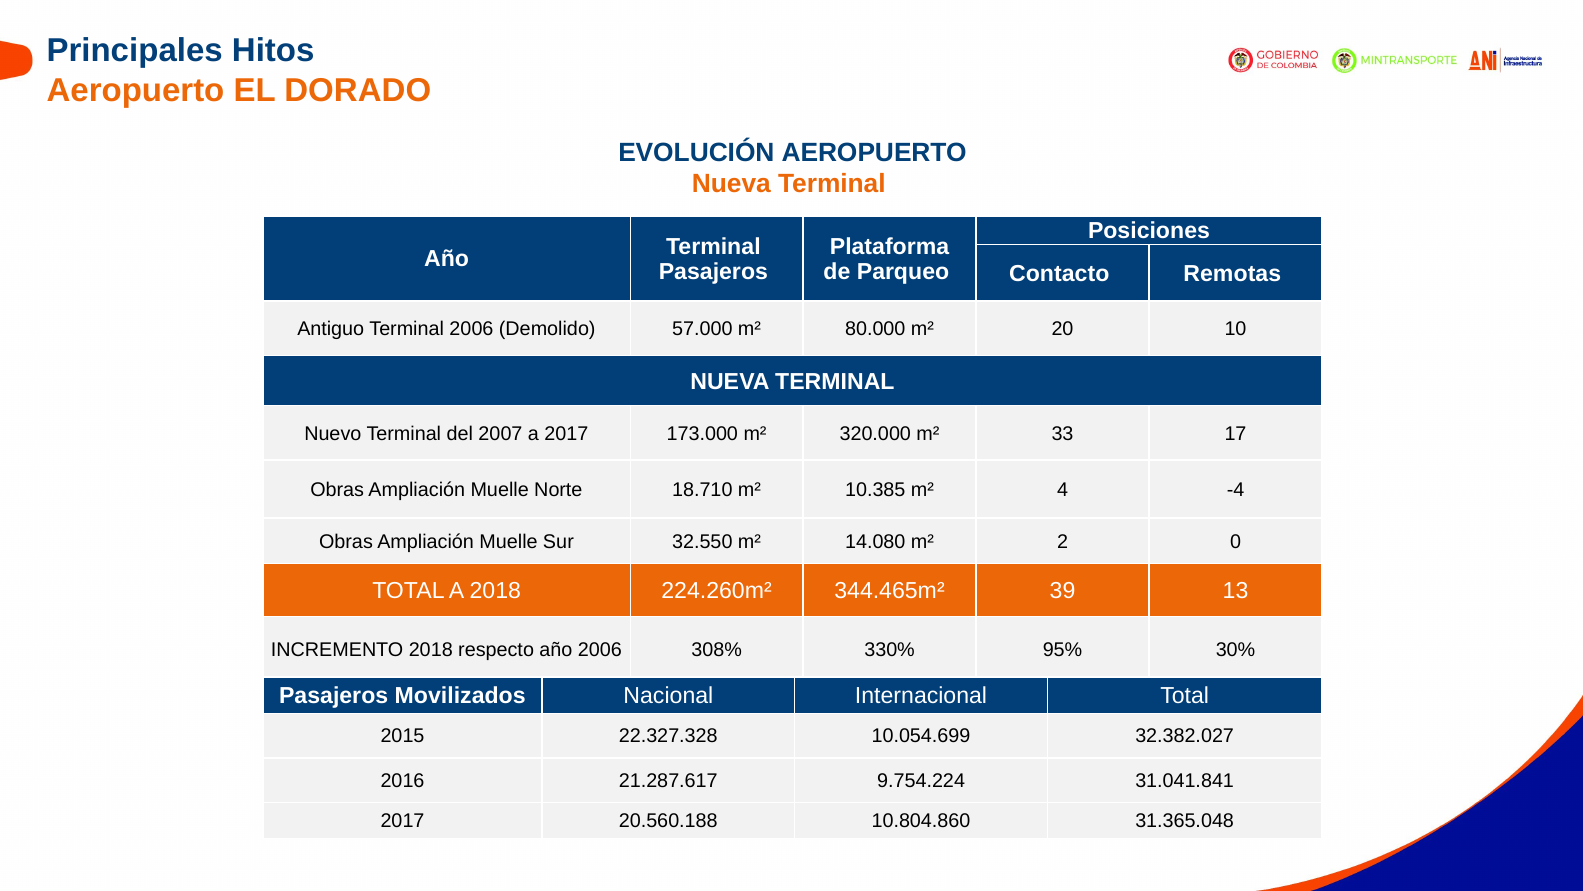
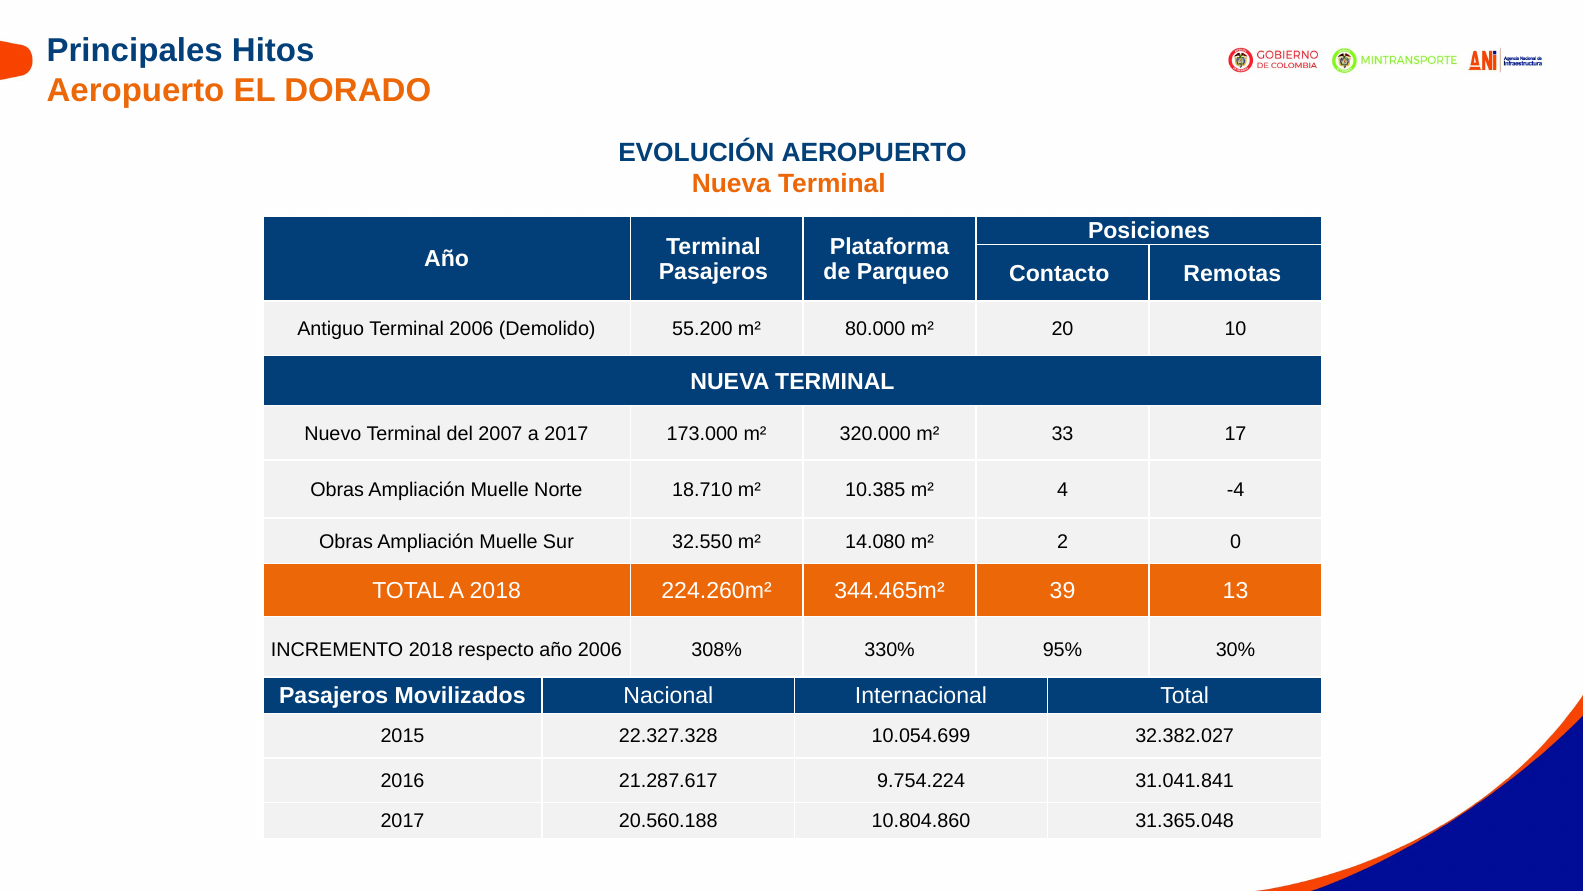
57.000: 57.000 -> 55.200
